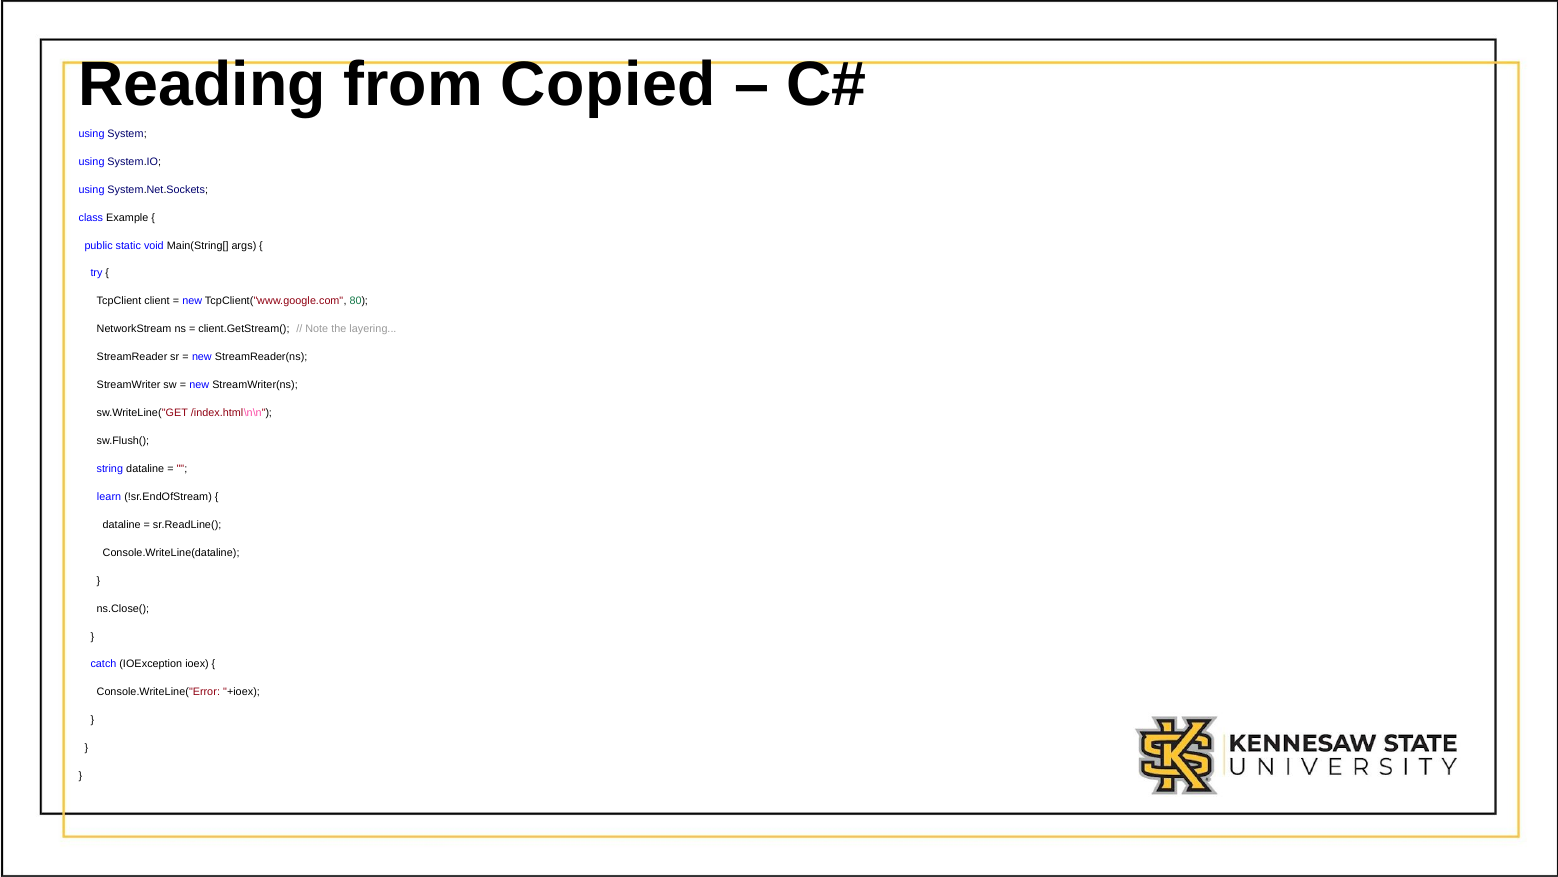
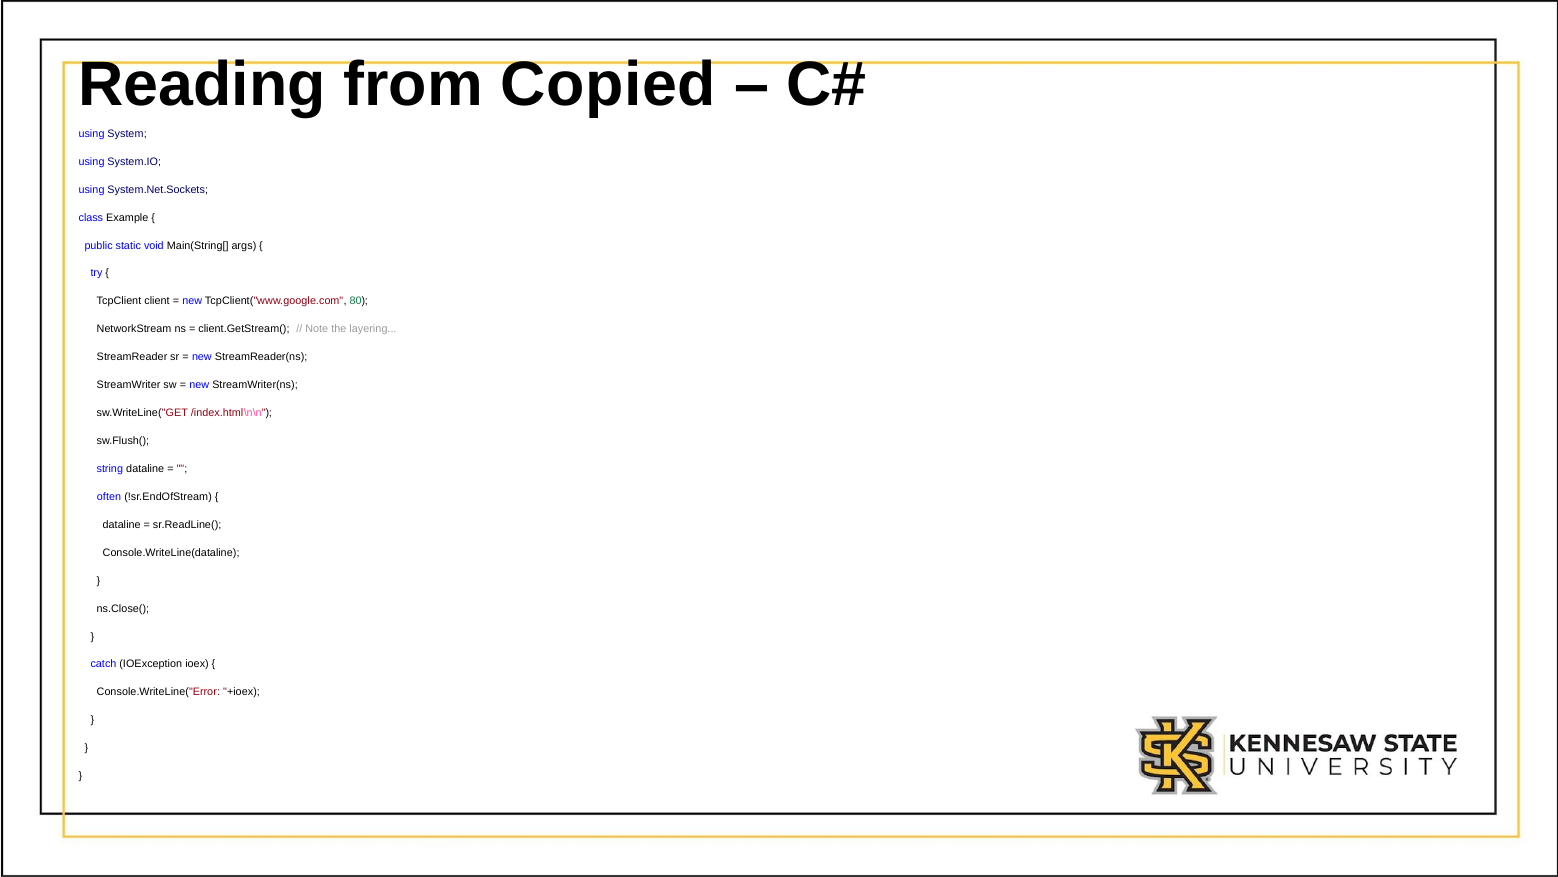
learn: learn -> often
